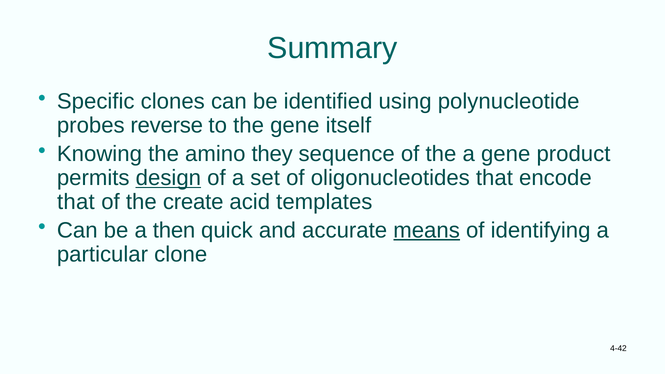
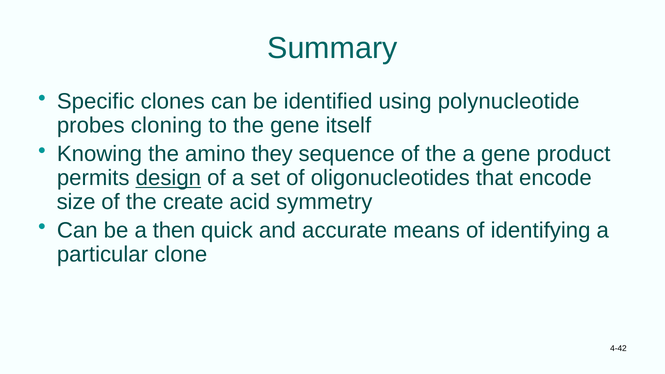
reverse: reverse -> cloning
that at (76, 202): that -> size
templates: templates -> symmetry
means underline: present -> none
